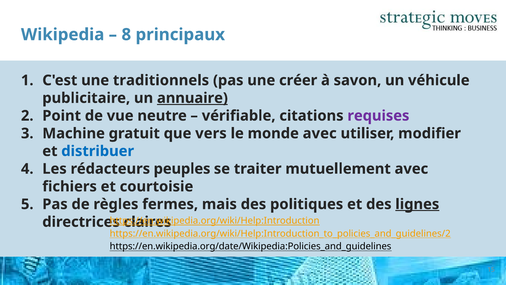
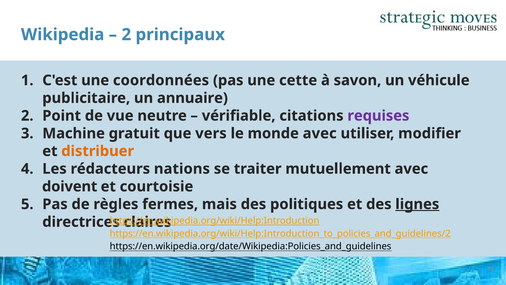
8 at (126, 35): 8 -> 2
traditionnels: traditionnels -> coordonnées
créer: créer -> cette
annuaire underline: present -> none
distribuer colour: blue -> orange
peuples: peuples -> nations
fichiers: fichiers -> doivent
